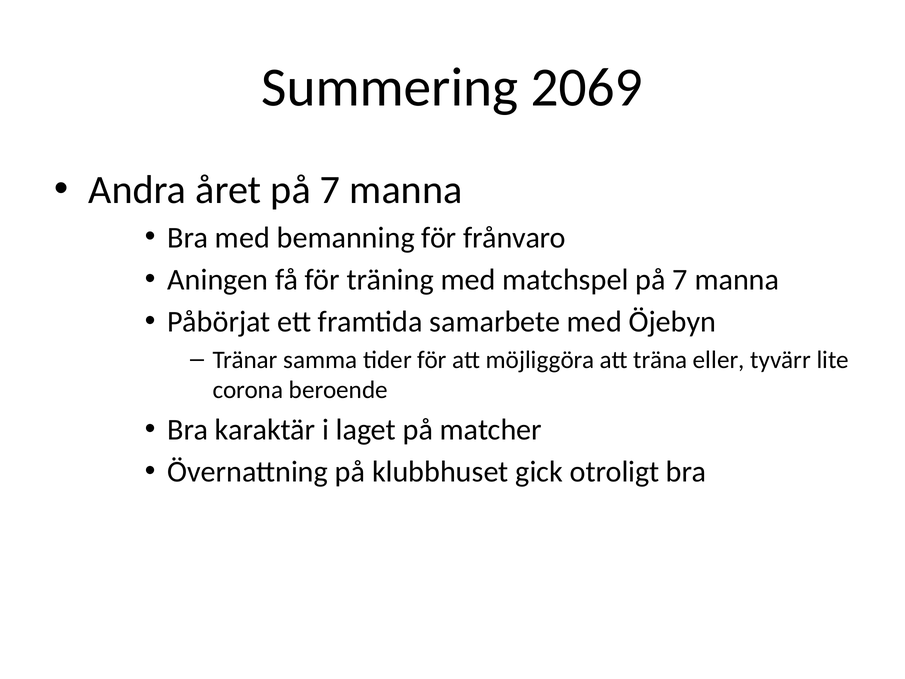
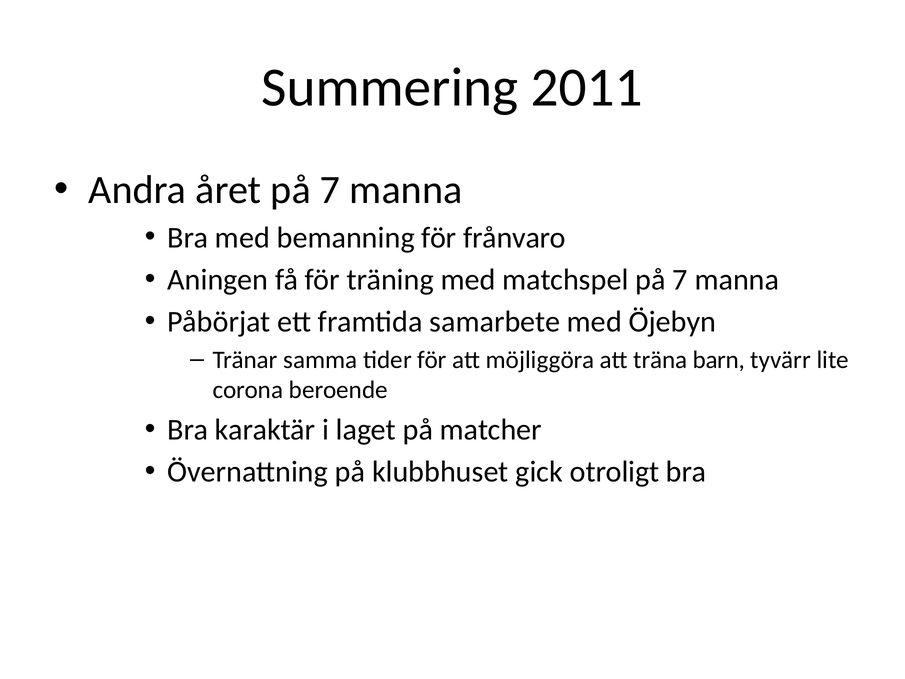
2069: 2069 -> 2011
eller: eller -> barn
